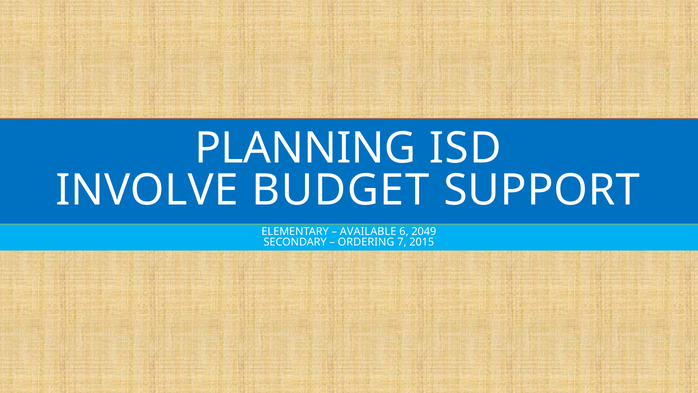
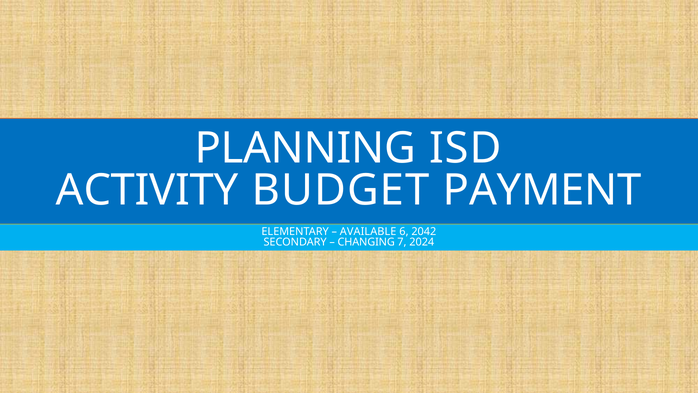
INVOLVE: INVOLVE -> ACTIVITY
SUPPORT: SUPPORT -> PAYMENT
2049: 2049 -> 2042
ORDERING: ORDERING -> CHANGING
2015: 2015 -> 2024
